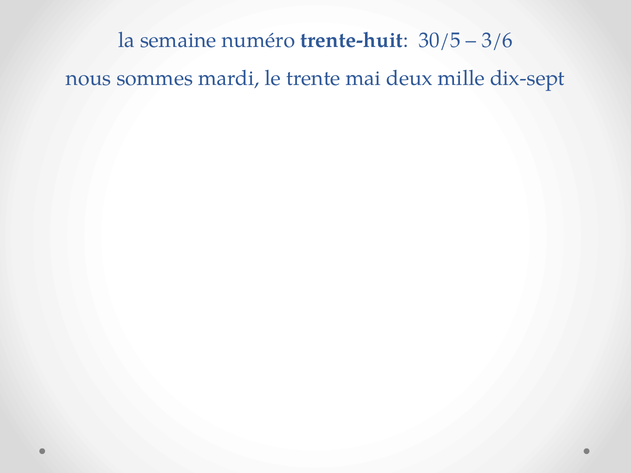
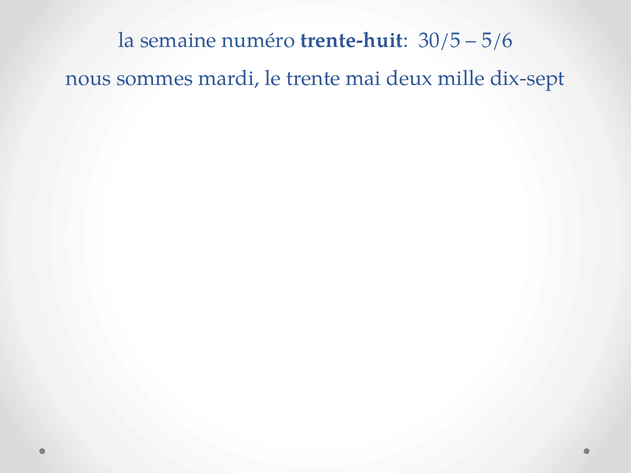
3/6: 3/6 -> 5/6
